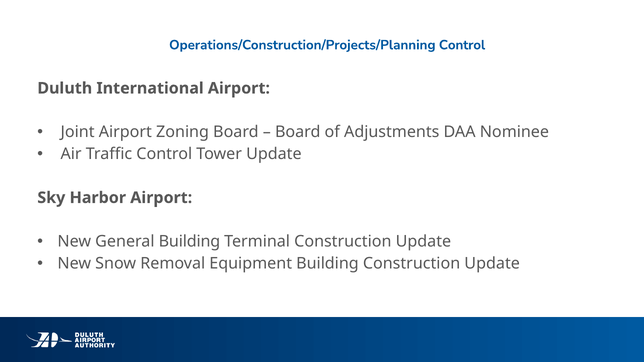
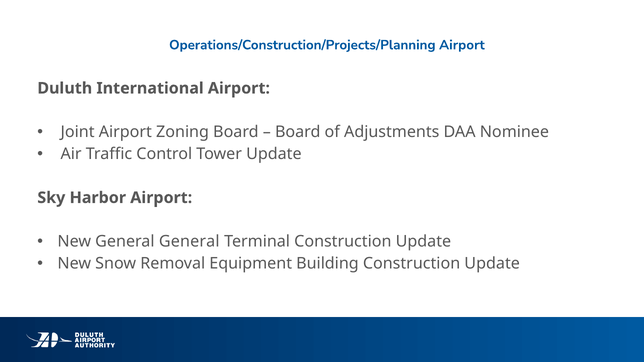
Operations/Construction/Projects/Planning Control: Control -> Airport
General Building: Building -> General
